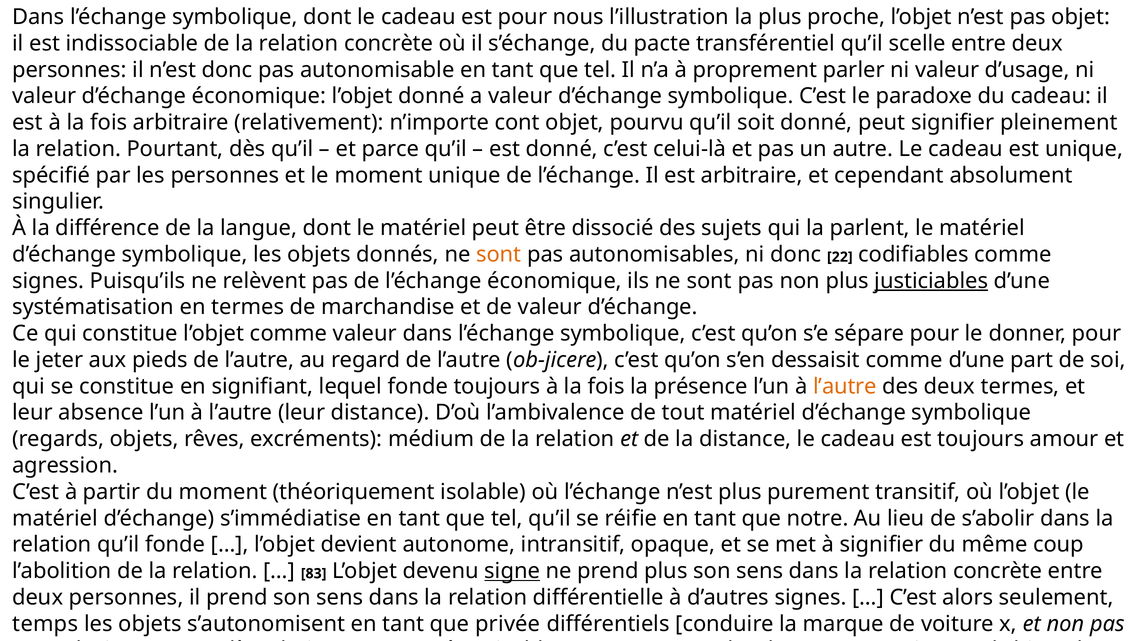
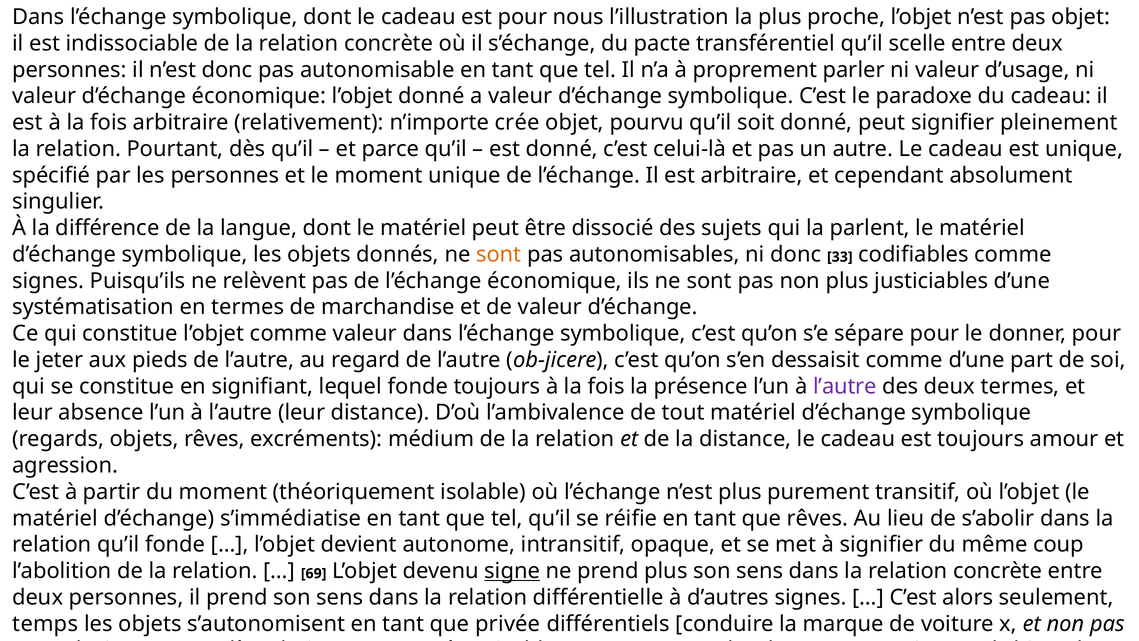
cont: cont -> crée
22: 22 -> 33
justiciables underline: present -> none
l’autre at (845, 386) colour: orange -> purple
que notre: notre -> rêves
83: 83 -> 69
